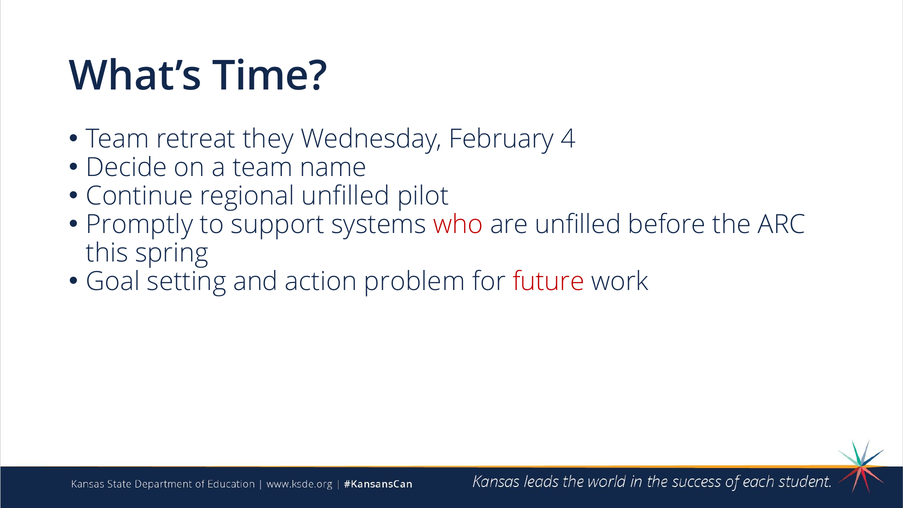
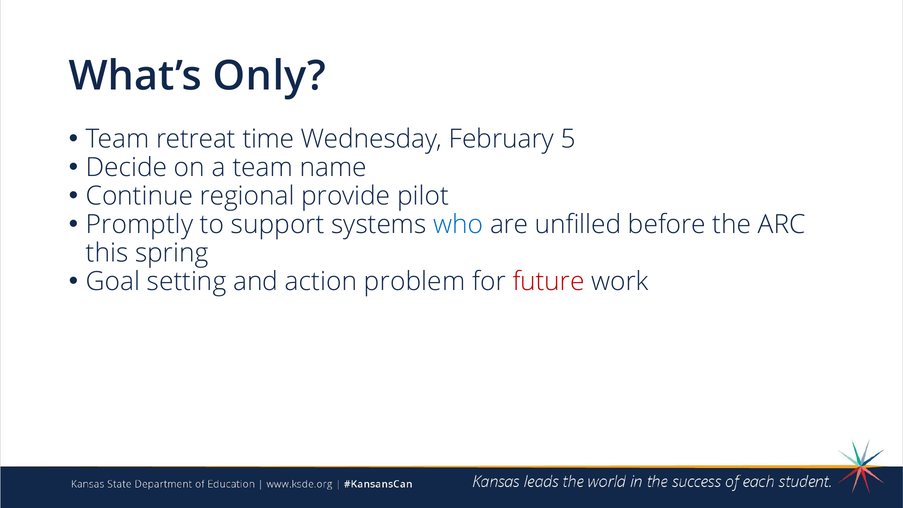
Time: Time -> Only
they: they -> time
4: 4 -> 5
regional unfilled: unfilled -> provide
who colour: red -> blue
